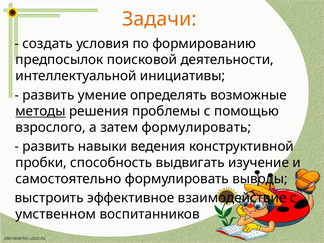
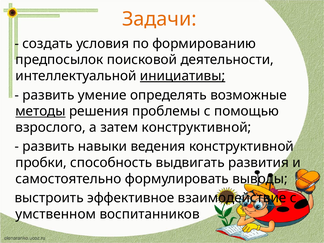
инициативы underline: none -> present
затем формулировать: формулировать -> конструктивной
изучение: изучение -> развития
